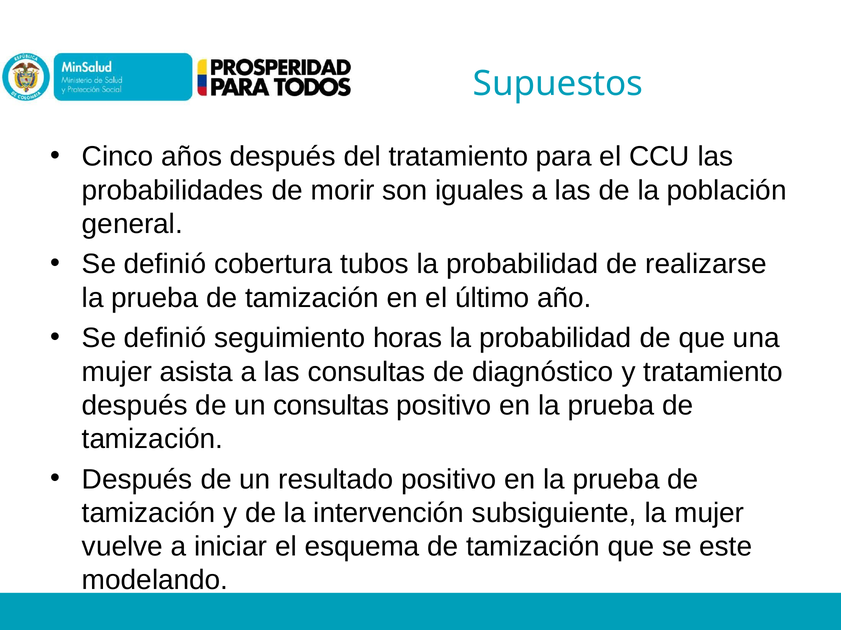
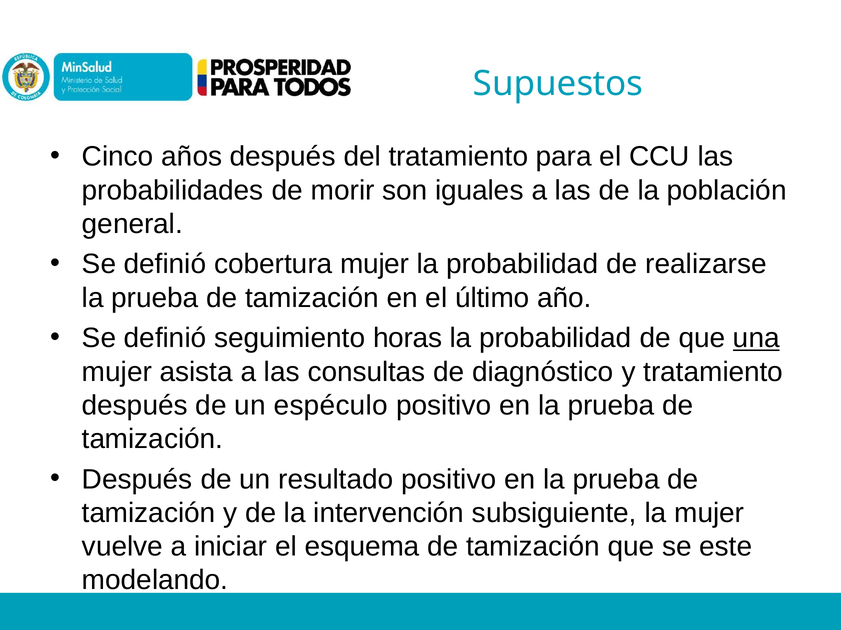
cobertura tubos: tubos -> mujer
una underline: none -> present
un consultas: consultas -> espéculo
